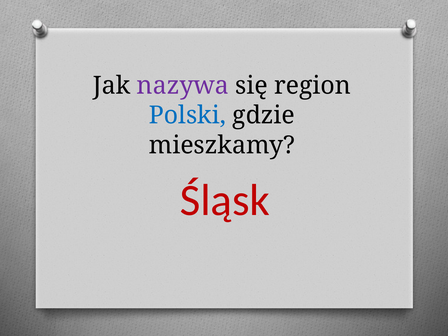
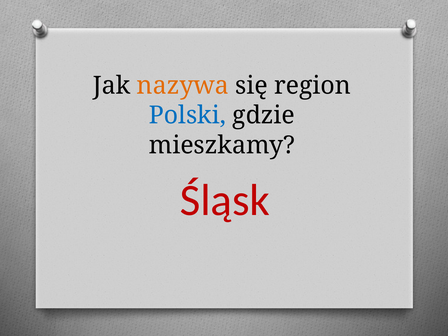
nazywa colour: purple -> orange
